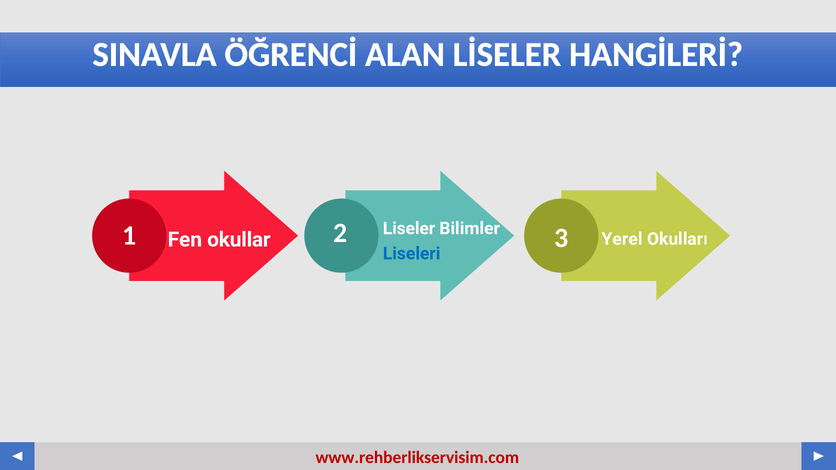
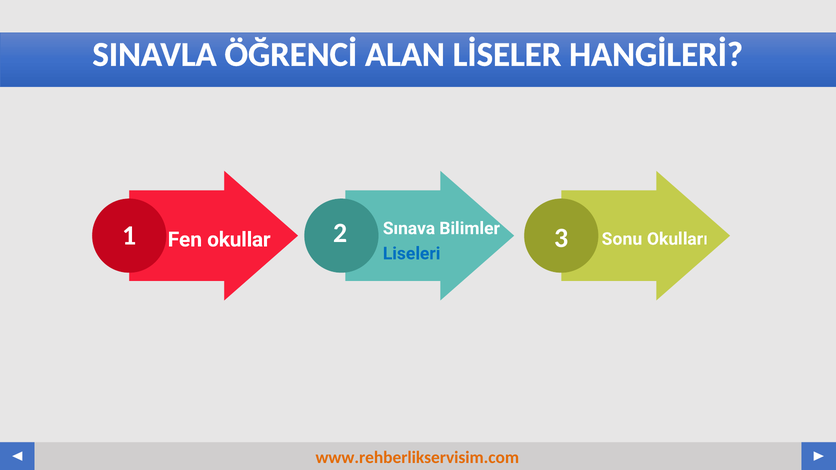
Liseler: Liseler -> Sınava
Yerel: Yerel -> Sonu
www.rehberlikservisim.com colour: red -> orange
